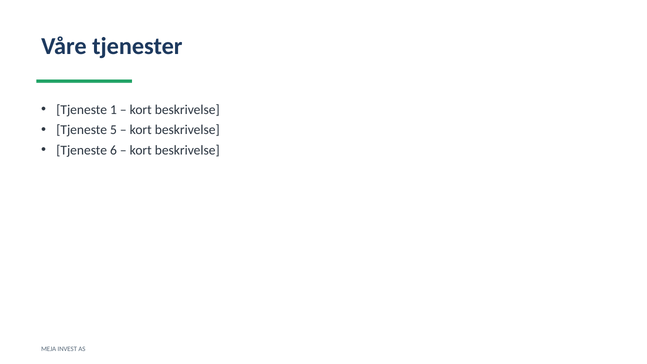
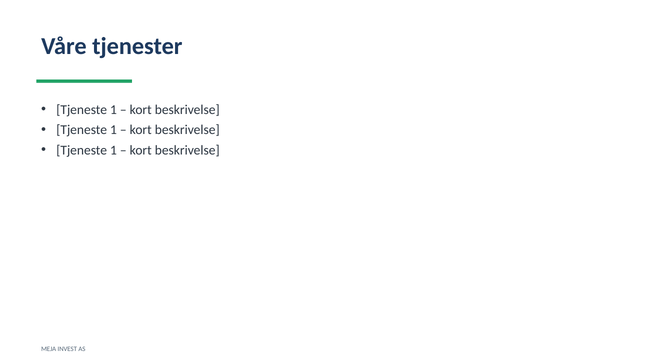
5 at (113, 130): 5 -> 1
6 at (113, 150): 6 -> 1
